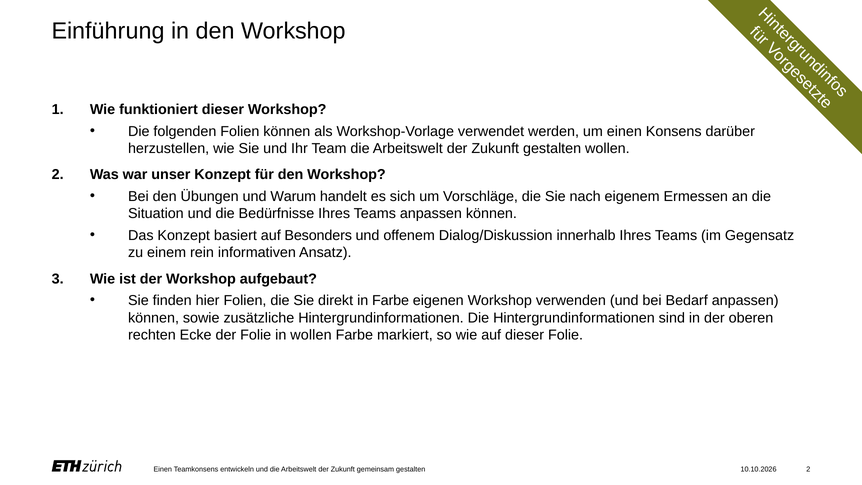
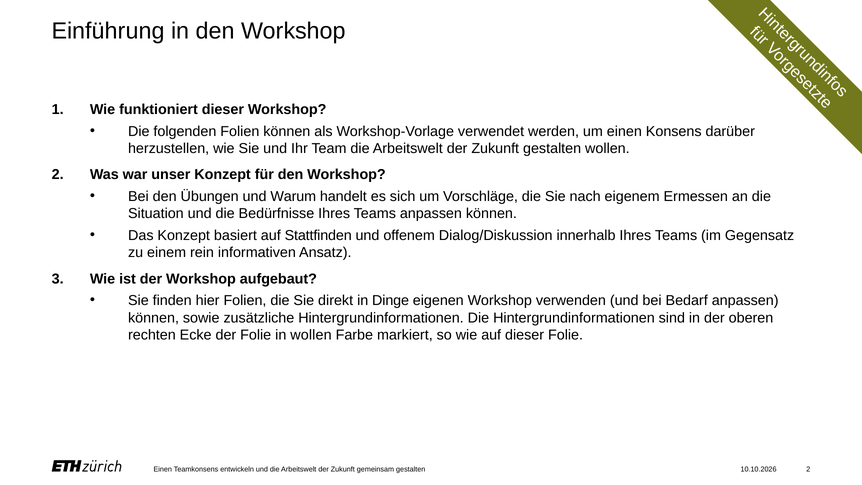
Besonders: Besonders -> Stattfinden
in Farbe: Farbe -> Dinge
